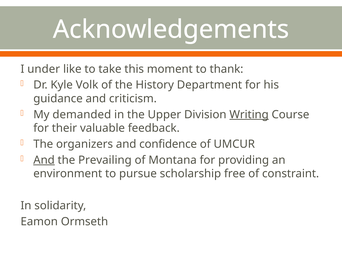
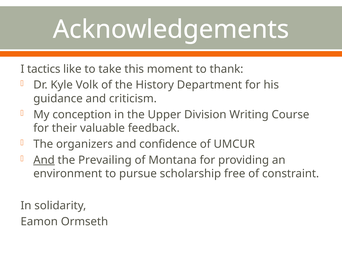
under: under -> tactics
demanded: demanded -> conception
Writing underline: present -> none
